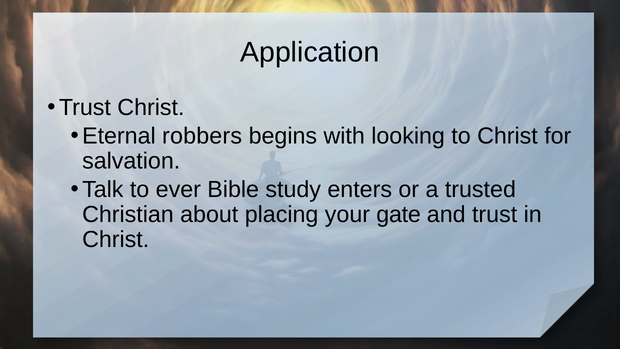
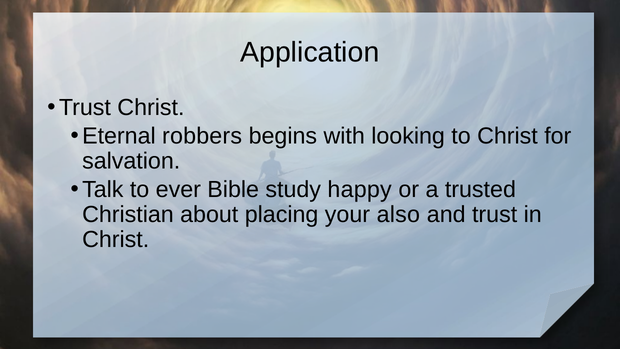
enters: enters -> happy
gate: gate -> also
